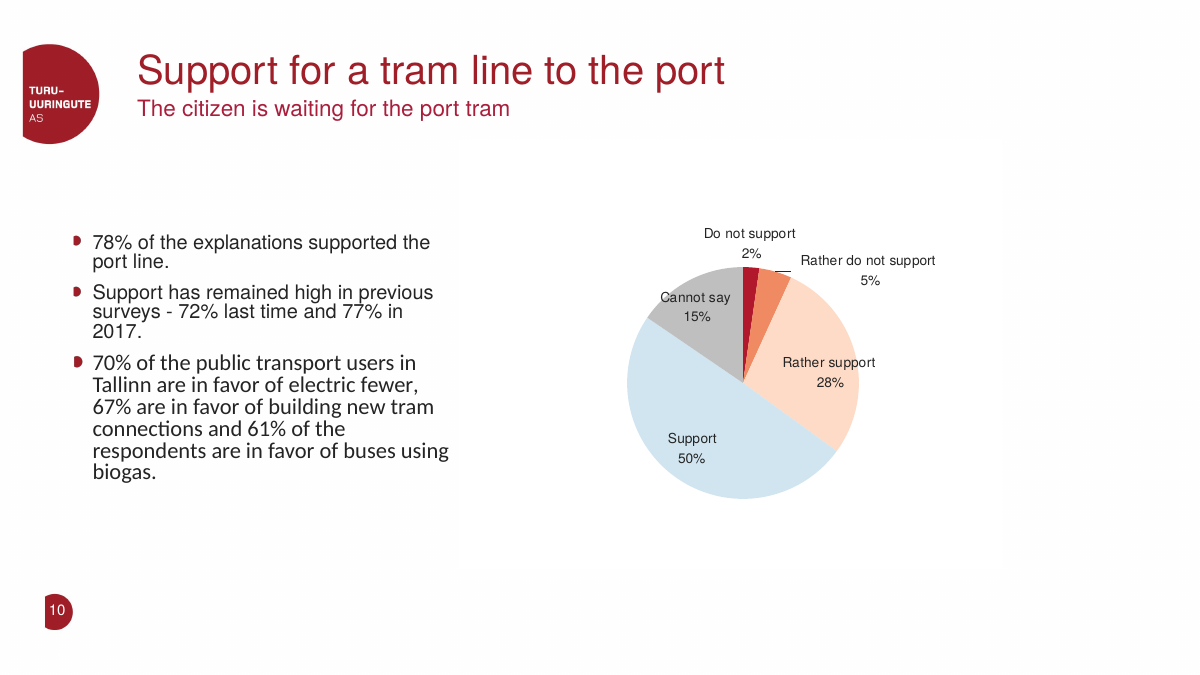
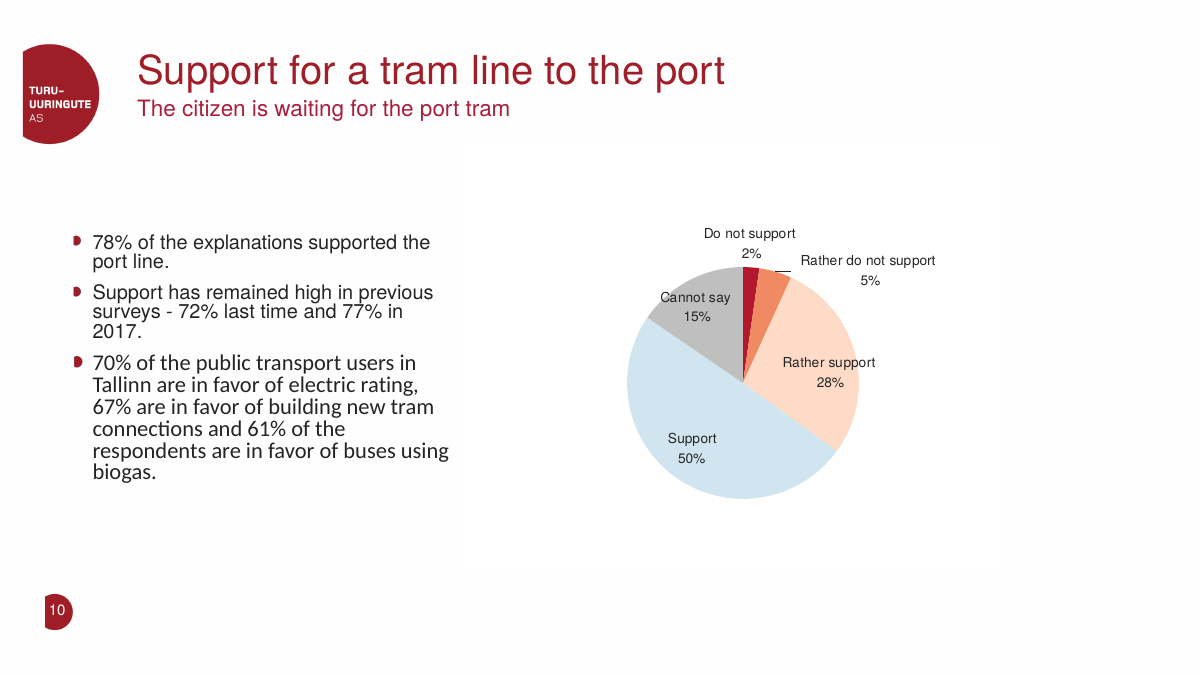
fewer: fewer -> rating
